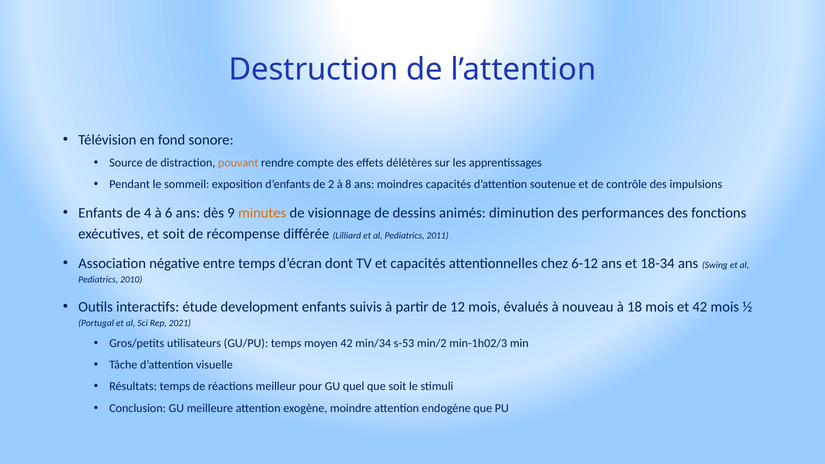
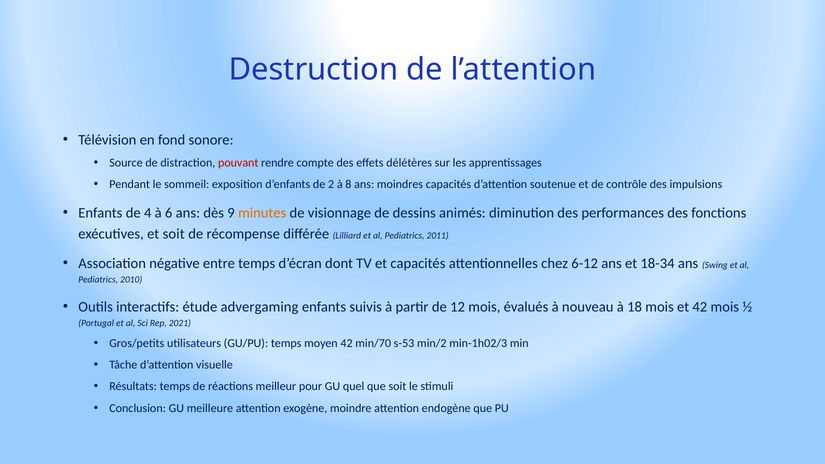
pouvant colour: orange -> red
development: development -> advergaming
min/34: min/34 -> min/70
